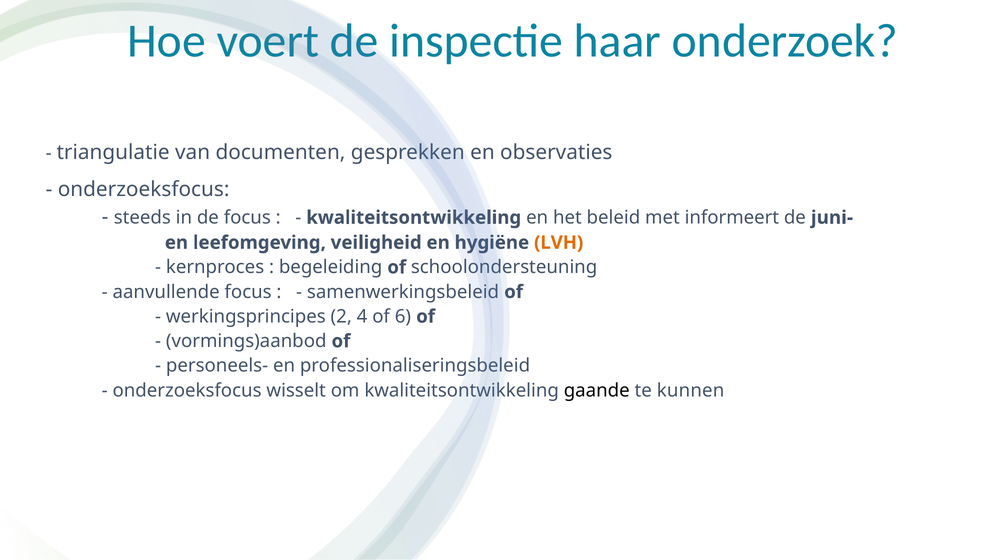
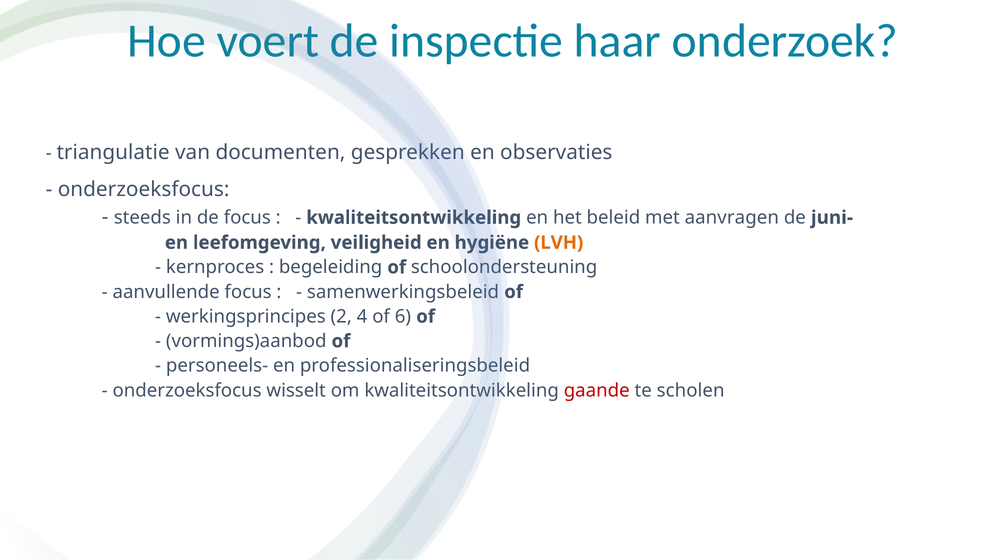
informeert: informeert -> aanvragen
gaande colour: black -> red
kunnen: kunnen -> scholen
